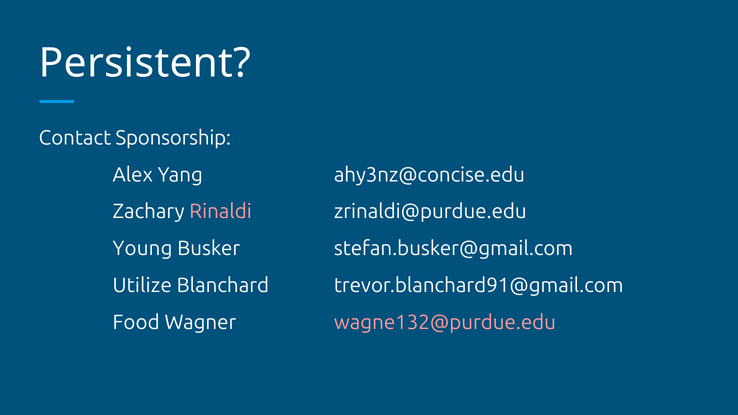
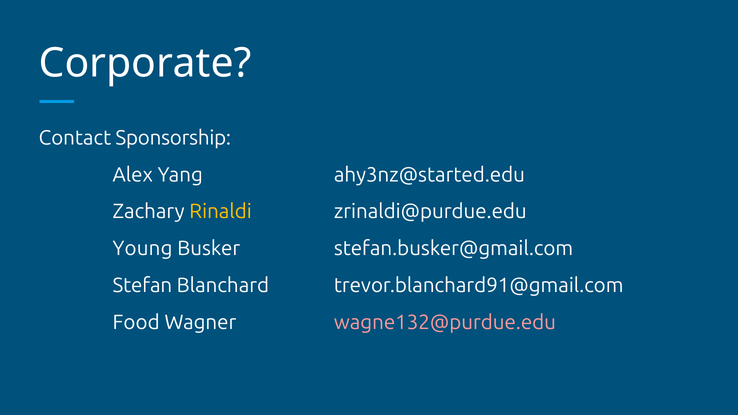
Persistent: Persistent -> Corporate
ahy3nz@concise.edu: ahy3nz@concise.edu -> ahy3nz@started.edu
Rinaldi colour: pink -> yellow
Utilize: Utilize -> Stefan
